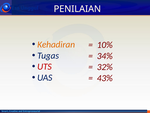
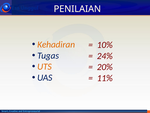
34%: 34% -> 24%
UTS colour: red -> orange
32%: 32% -> 20%
43%: 43% -> 11%
